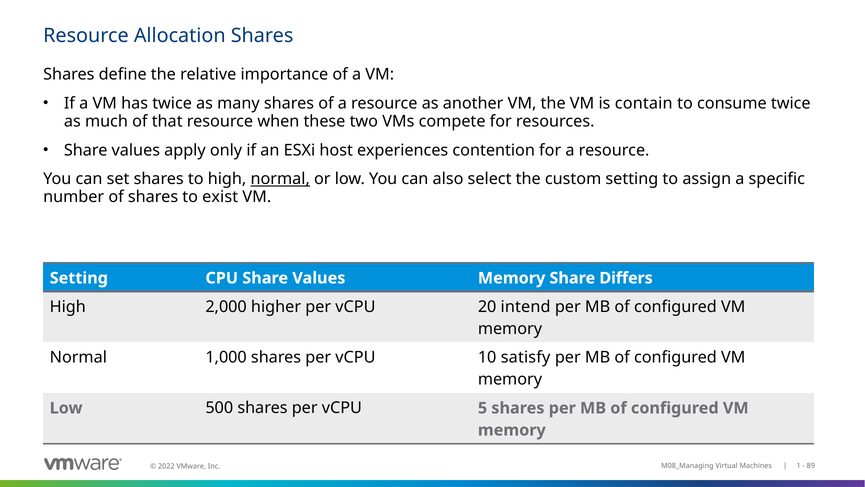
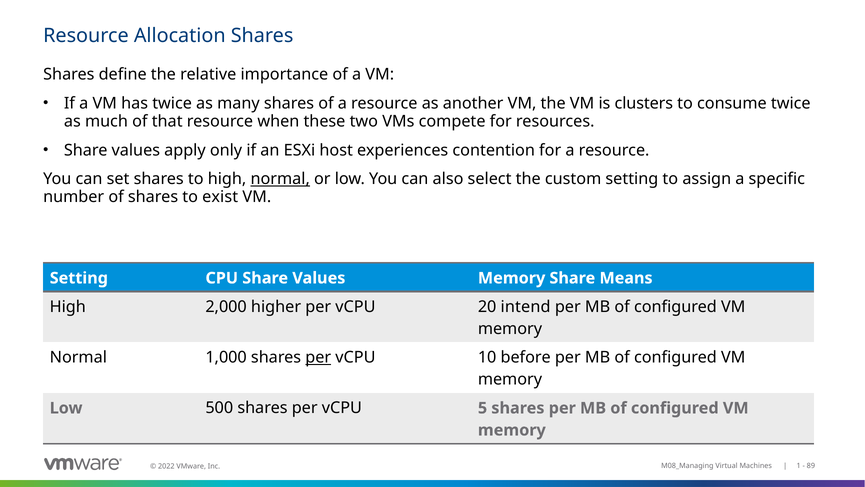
contain: contain -> clusters
Differs: Differs -> Means
per at (318, 357) underline: none -> present
satisfy: satisfy -> before
